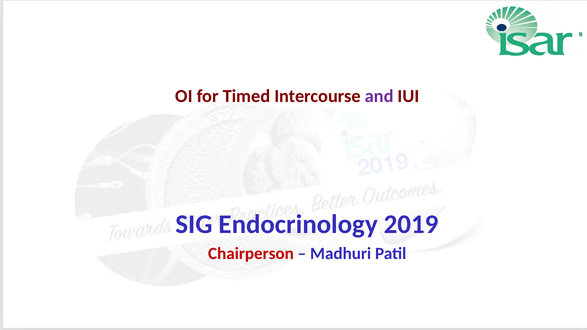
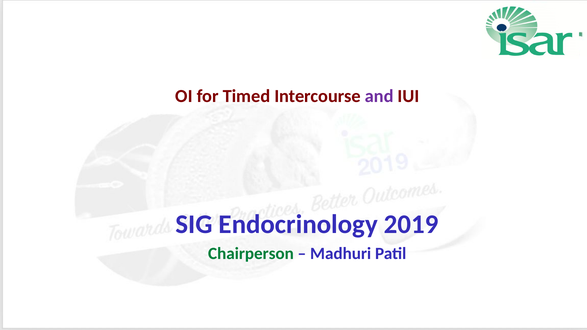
Chairperson colour: red -> green
